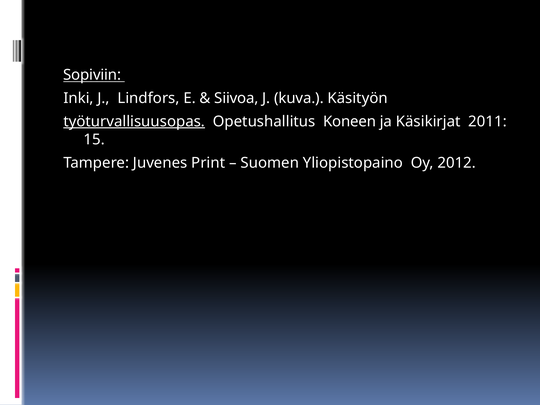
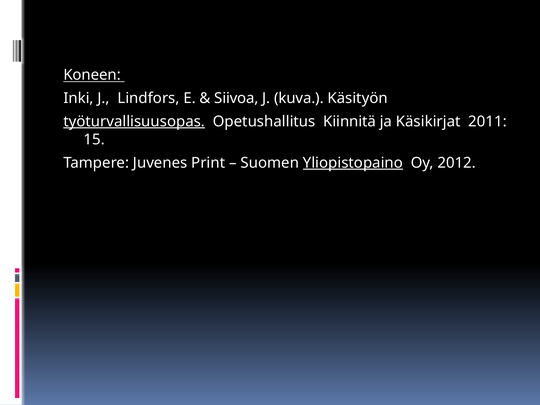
Sopiviin: Sopiviin -> Koneen
Koneen: Koneen -> Kiinnitä
Yliopistopaino underline: none -> present
